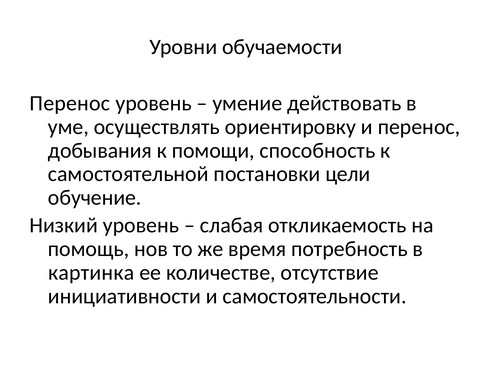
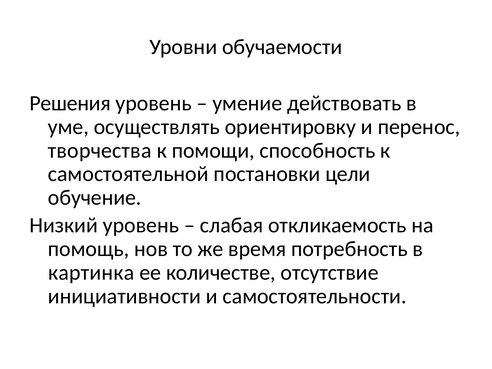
Перенос at (70, 103): Перенос -> Решения
добывания: добывания -> творчества
